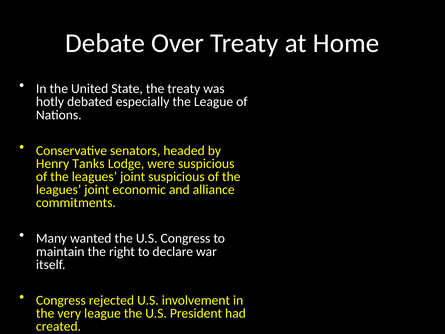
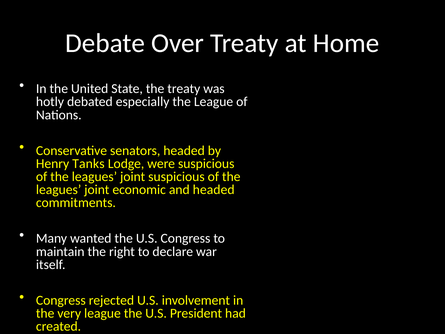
and alliance: alliance -> headed
